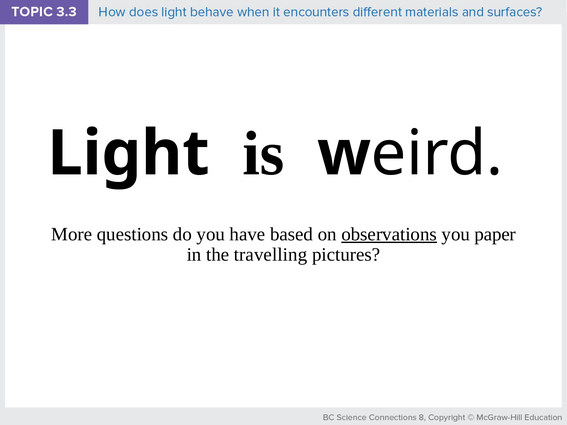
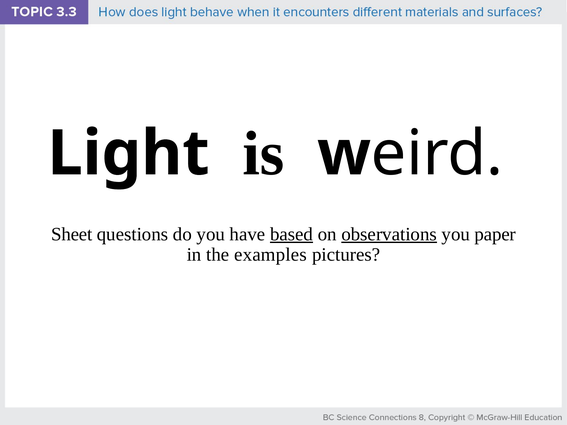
More: More -> Sheet
based underline: none -> present
travelling: travelling -> examples
